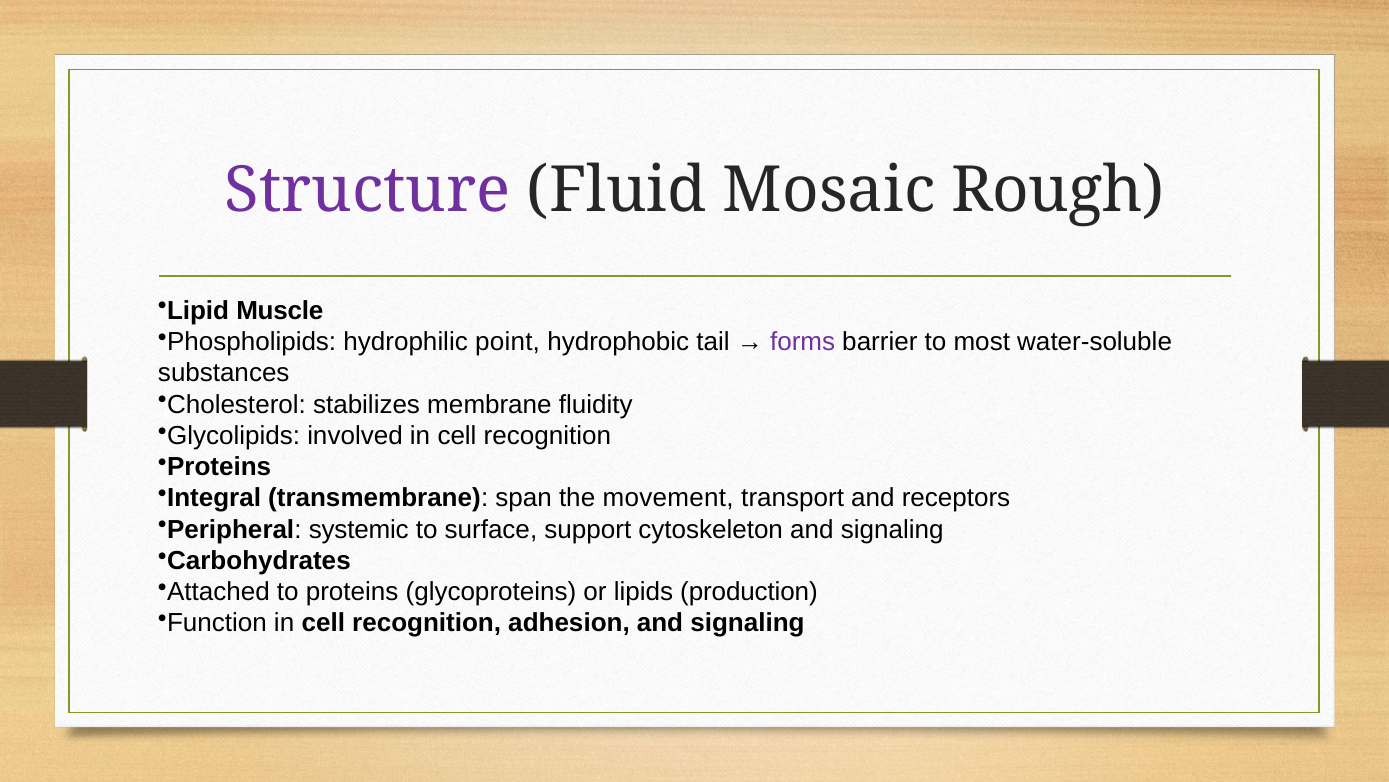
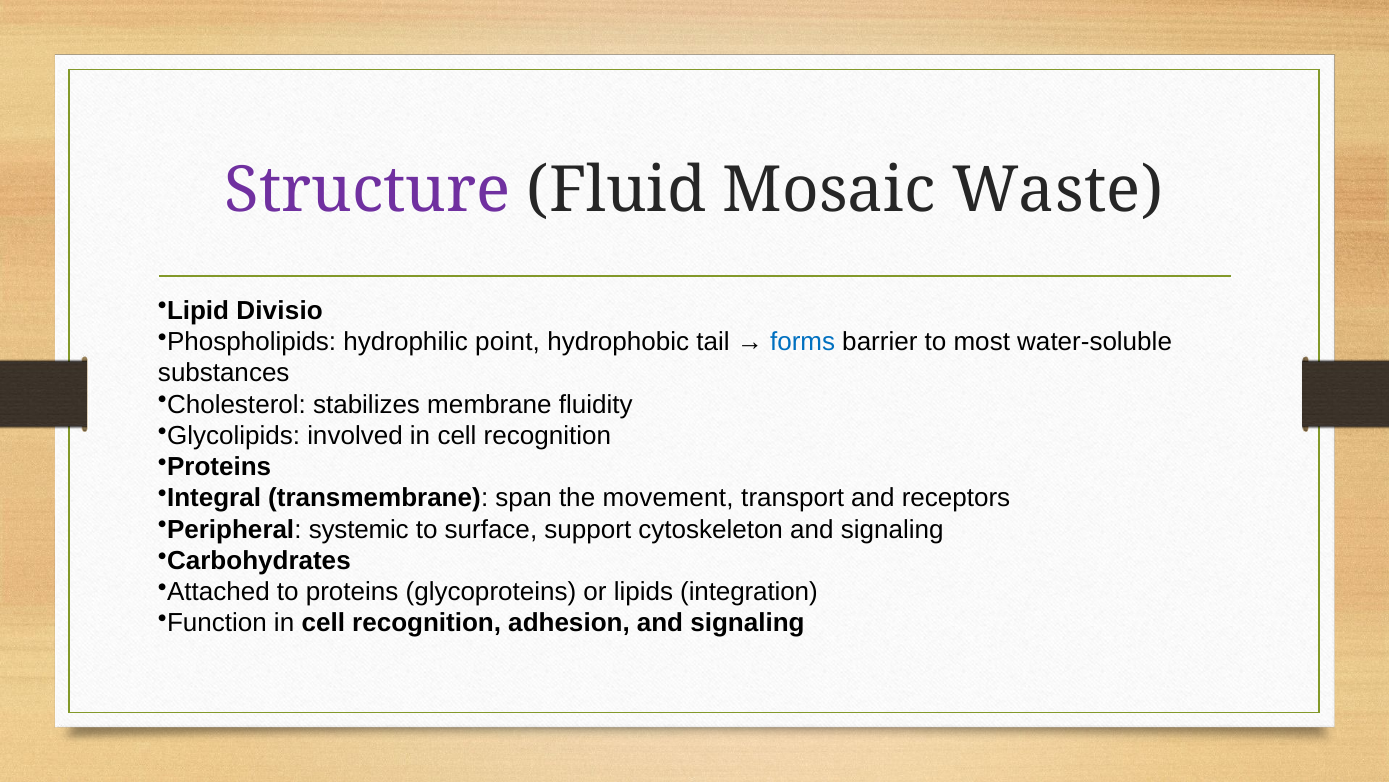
Rough: Rough -> Waste
Muscle: Muscle -> Divisio
forms colour: purple -> blue
production: production -> integration
